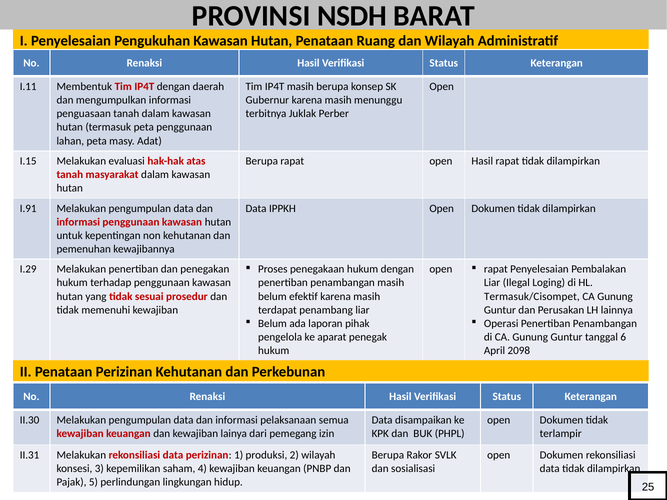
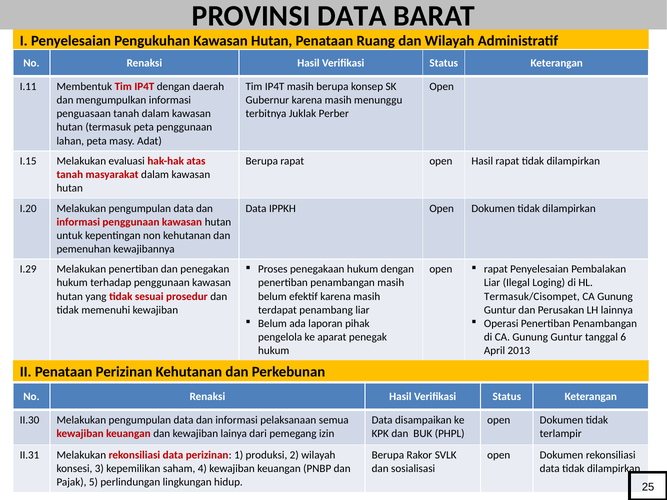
PROVINSI NSDH: NSDH -> DATA
I.91: I.91 -> I.20
2098: 2098 -> 2013
